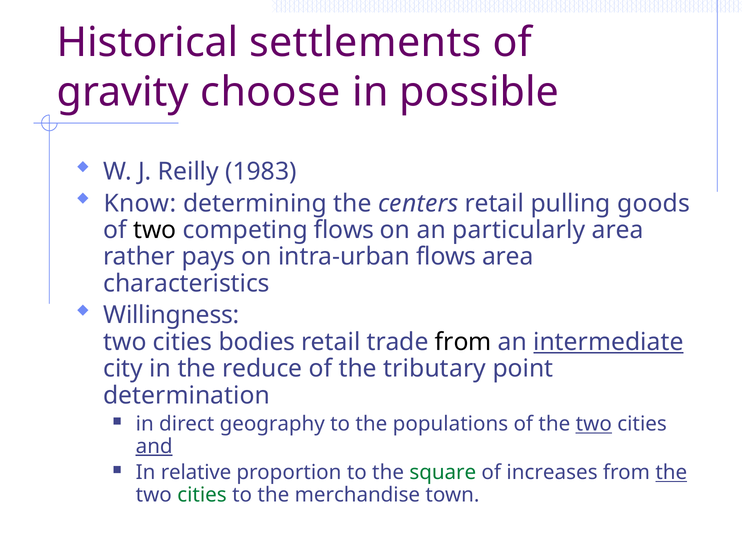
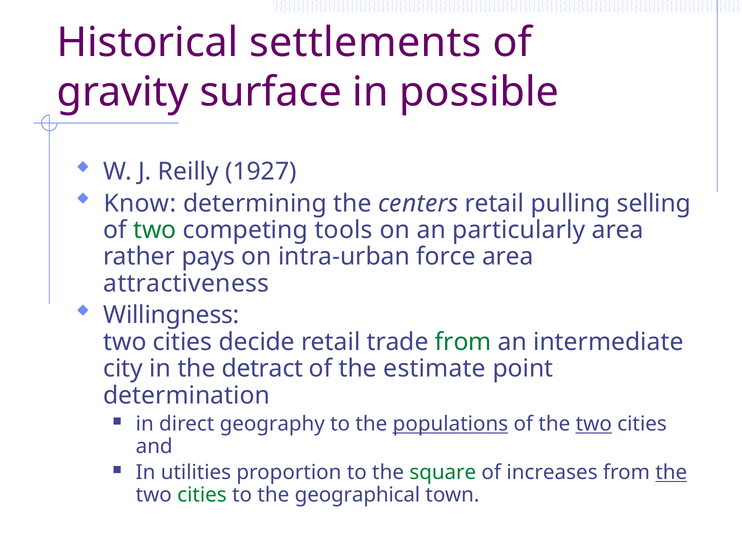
choose: choose -> surface
1983: 1983 -> 1927
goods: goods -> selling
two at (155, 230) colour: black -> green
competing flows: flows -> tools
intra-urban flows: flows -> force
characteristics: characteristics -> attractiveness
bodies: bodies -> decide
from at (463, 342) colour: black -> green
intermediate underline: present -> none
reduce: reduce -> detract
tributary: tributary -> estimate
populations underline: none -> present
and underline: present -> none
relative: relative -> utilities
merchandise: merchandise -> geographical
